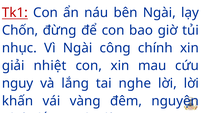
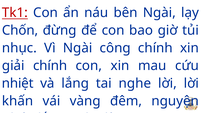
giải nhiệt: nhiệt -> chính
nguy: nguy -> nhiệt
